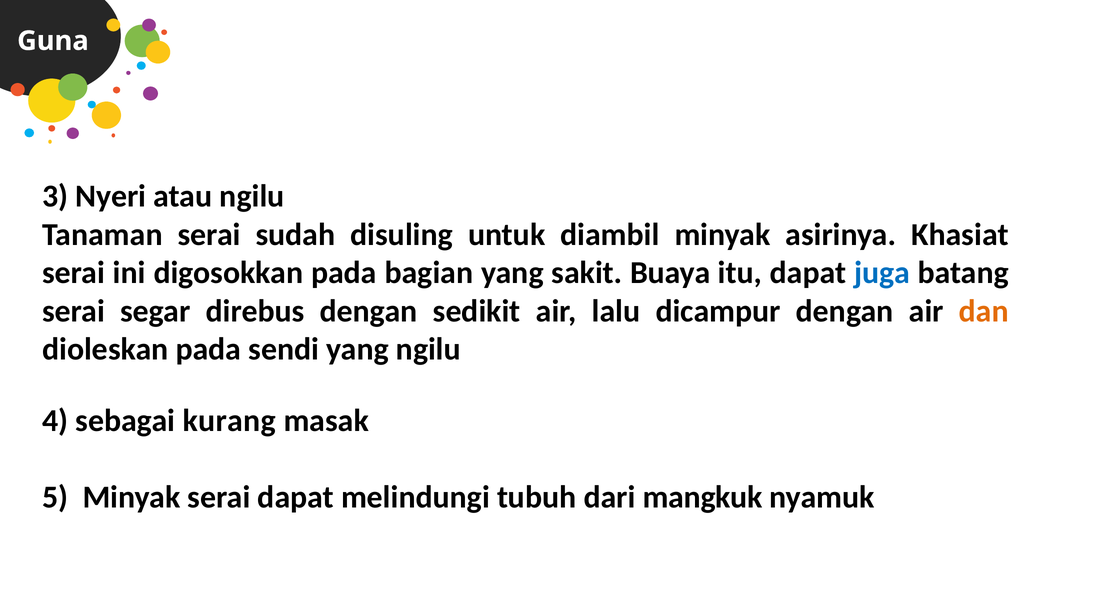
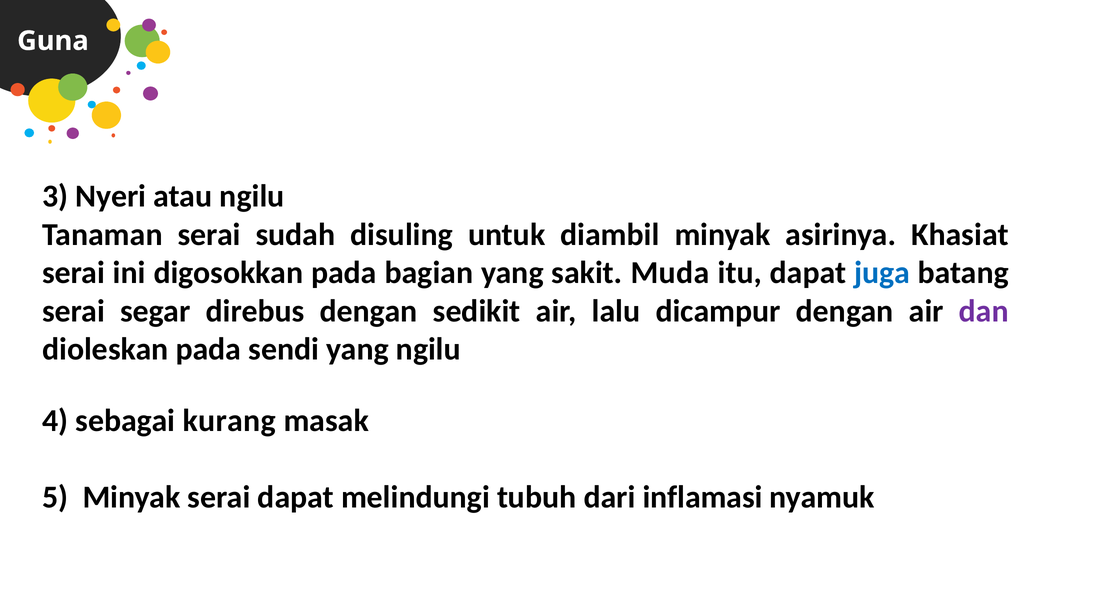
Buaya: Buaya -> Muda
dan colour: orange -> purple
mangkuk: mangkuk -> inflamasi
